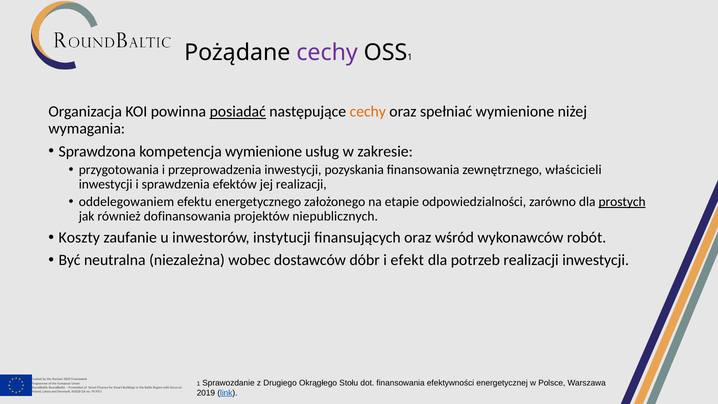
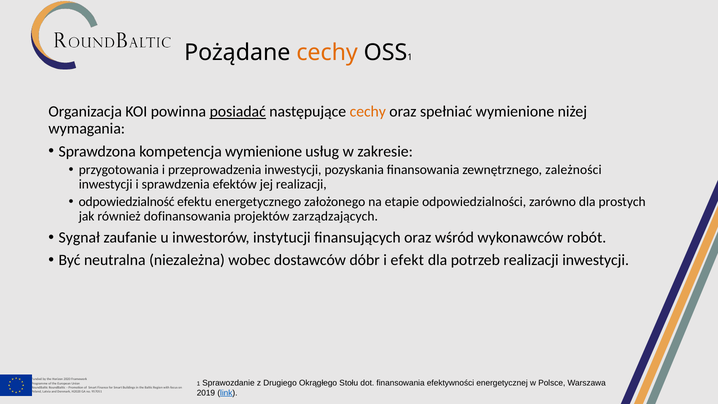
cechy at (327, 52) colour: purple -> orange
właścicieli: właścicieli -> zależności
oddelegowaniem: oddelegowaniem -> odpowiedzialność
prostych underline: present -> none
niepublicznych: niepublicznych -> zarządzających
Koszty: Koszty -> Sygnał
